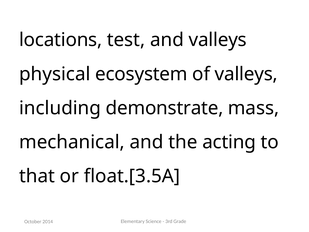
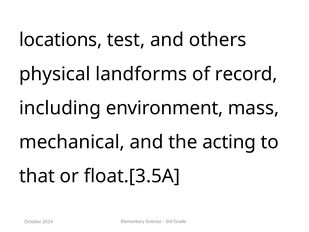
and valleys: valleys -> others
ecosystem: ecosystem -> landforms
of valleys: valleys -> record
demonstrate: demonstrate -> environment
